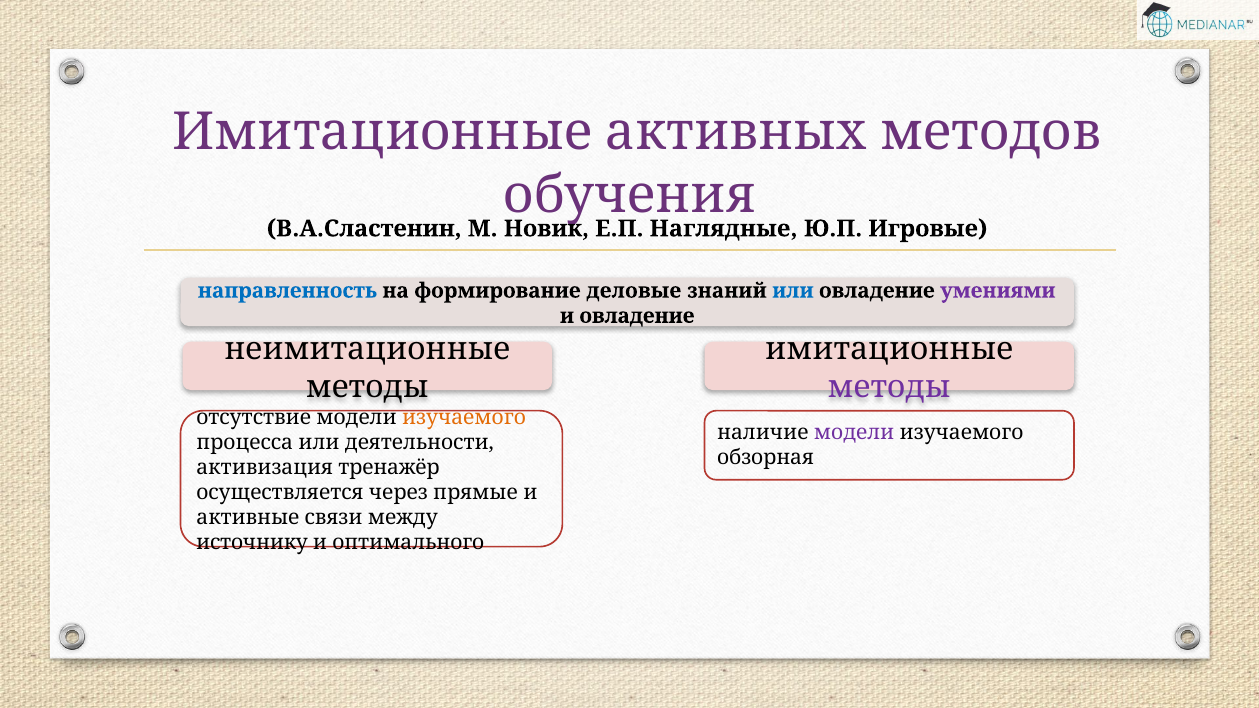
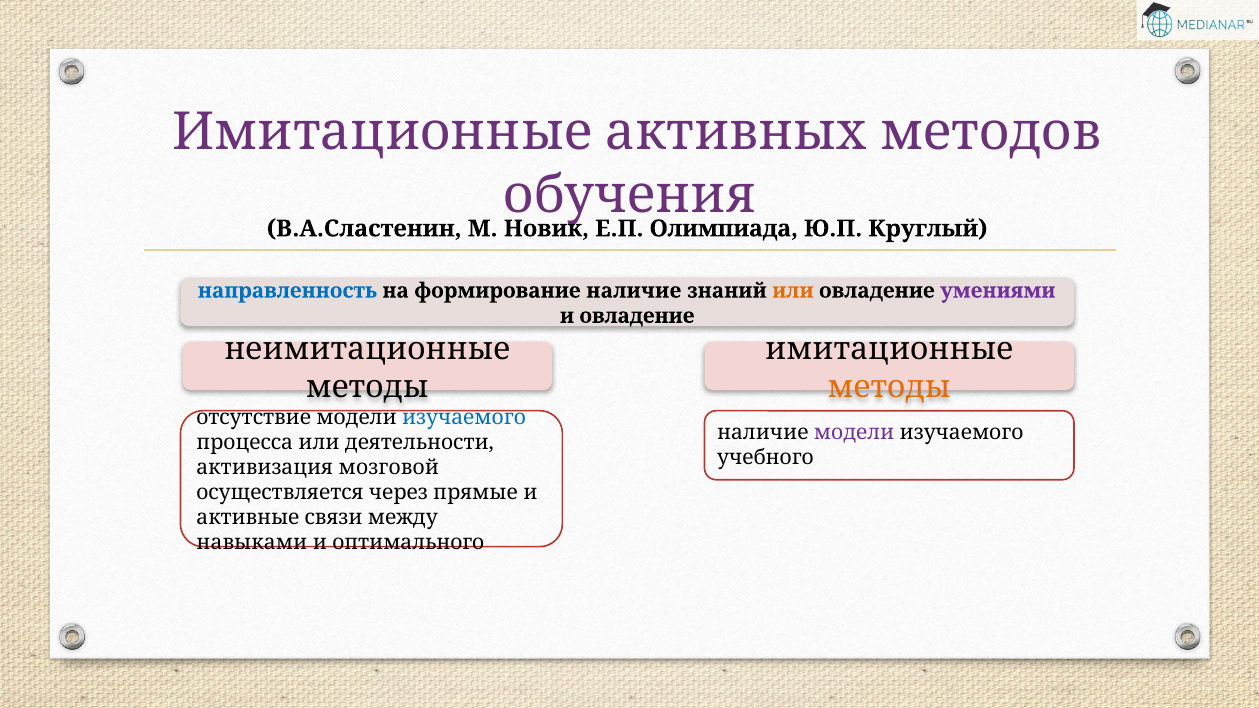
Наглядные: Наглядные -> Олимпиада
Игровые: Игровые -> Круглый
формирование деловые: деловые -> наличие
или at (793, 291) colour: blue -> orange
методы at (889, 387) colour: purple -> orange
изучаемого at (464, 417) colour: orange -> blue
обзорная: обзорная -> учебного
тренажёр: тренажёр -> мозговой
источнику: источнику -> навыками
